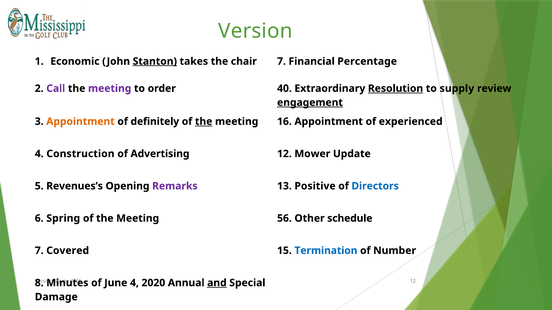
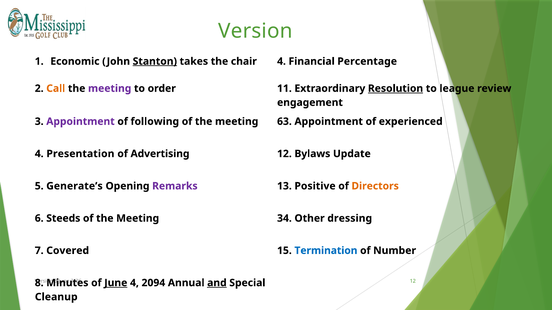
chair 7: 7 -> 4
Call colour: purple -> orange
40: 40 -> 11
supply: supply -> league
engagement underline: present -> none
Appointment at (80, 122) colour: orange -> purple
definitely: definitely -> following
the at (204, 122) underline: present -> none
16: 16 -> 63
Construction: Construction -> Presentation
Mower: Mower -> Bylaws
Revenues’s: Revenues’s -> Generate’s
Directors colour: blue -> orange
Spring: Spring -> Steeds
56: 56 -> 34
schedule: schedule -> dressing
June at (116, 283) underline: none -> present
2020: 2020 -> 2094
Damage: Damage -> Cleanup
